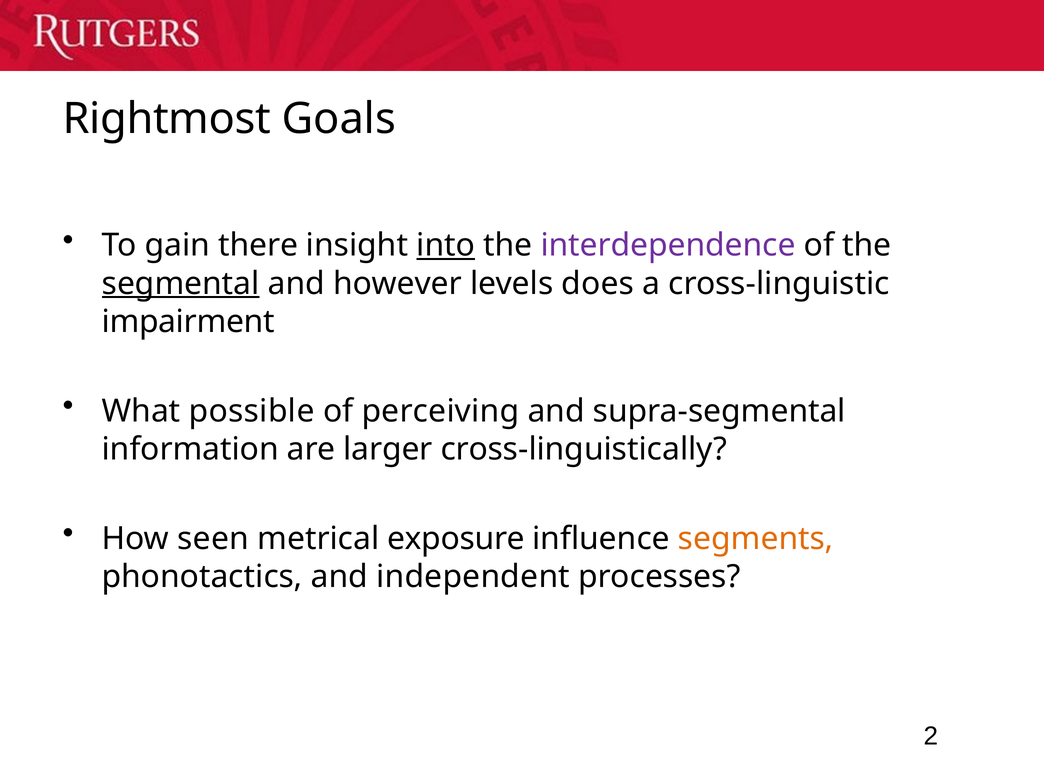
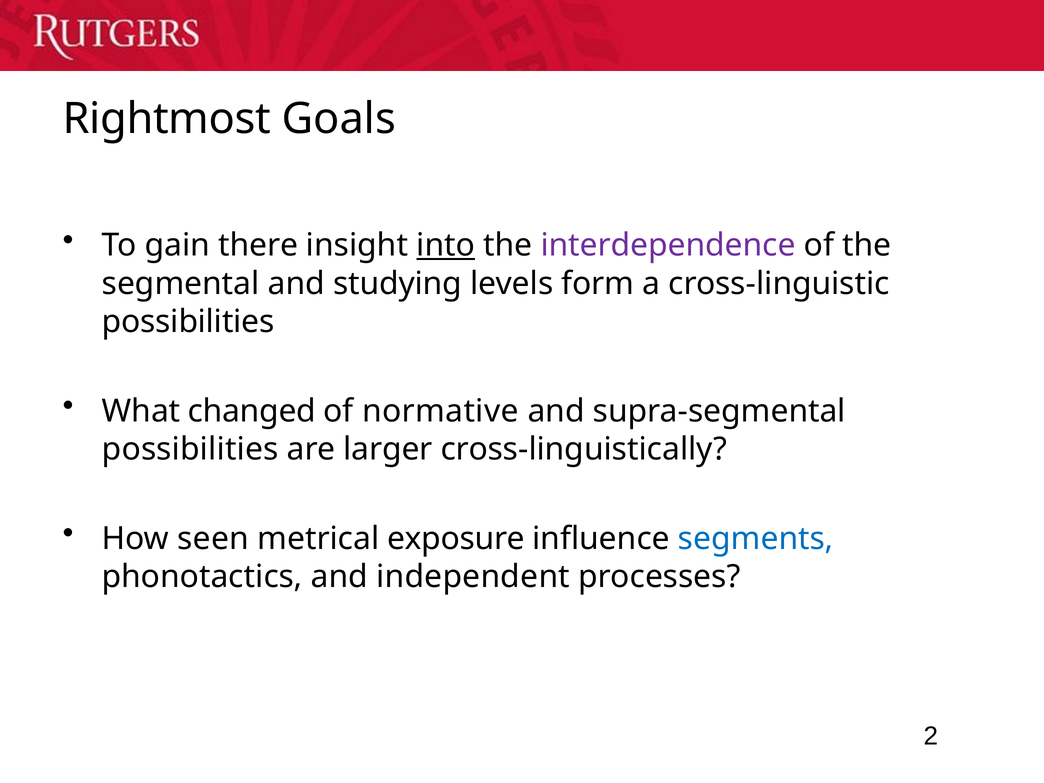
segmental underline: present -> none
however: however -> studying
does: does -> form
impairment at (188, 322): impairment -> possibilities
possible: possible -> changed
perceiving: perceiving -> normative
information at (190, 449): information -> possibilities
segments colour: orange -> blue
